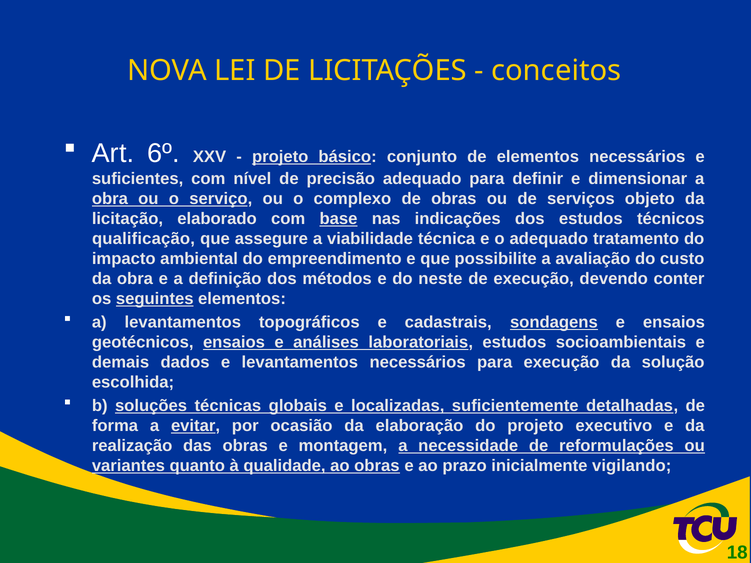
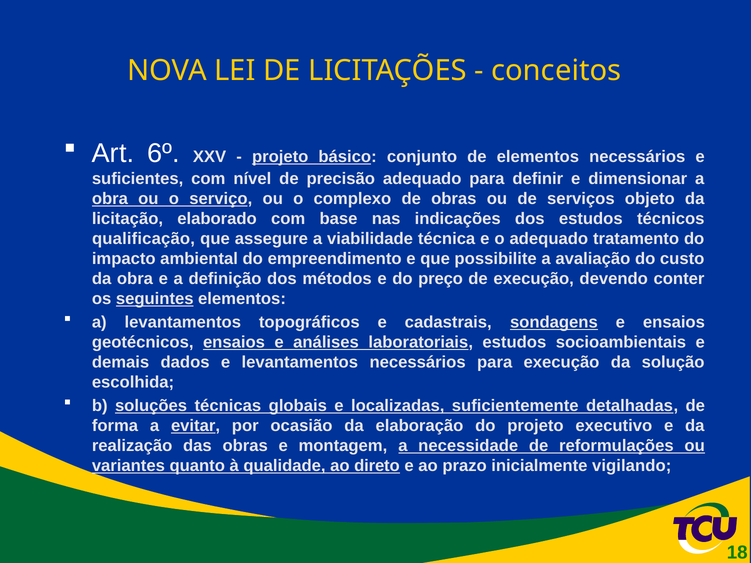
base underline: present -> none
neste: neste -> preço
ao obras: obras -> direto
